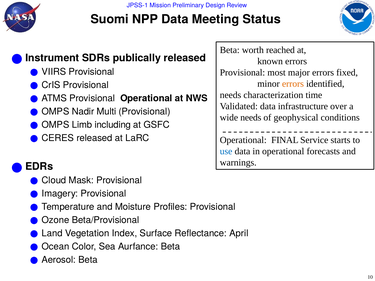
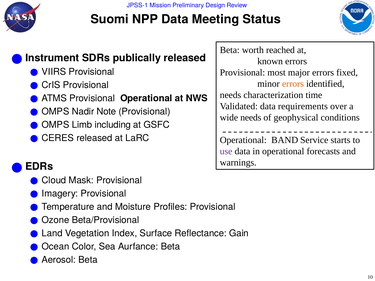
infrastructure: infrastructure -> requirements
Multi: Multi -> Note
FINAL: FINAL -> BAND
use colour: blue -> purple
April: April -> Gain
